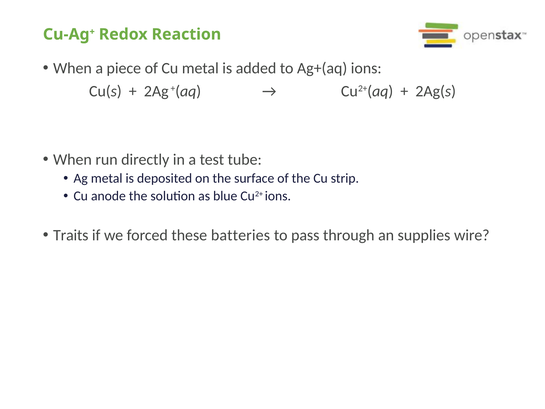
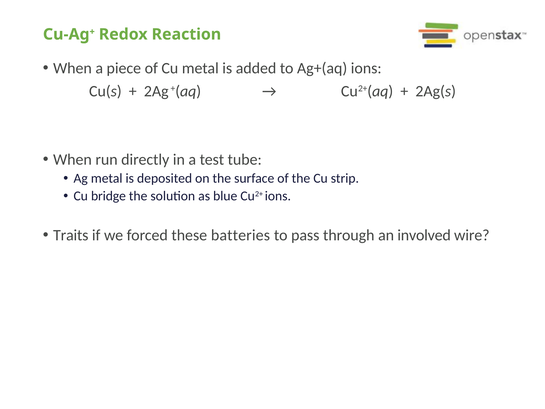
anode: anode -> bridge
supplies: supplies -> involved
